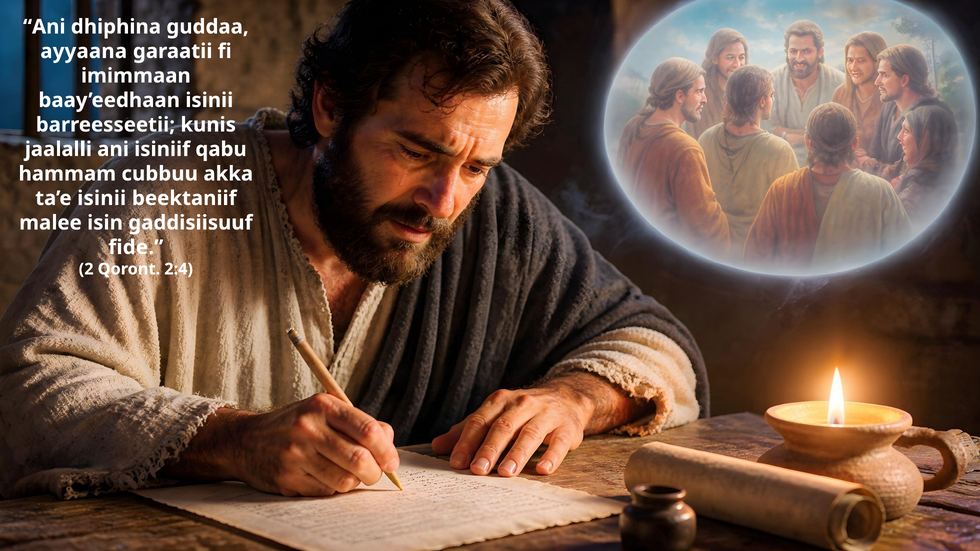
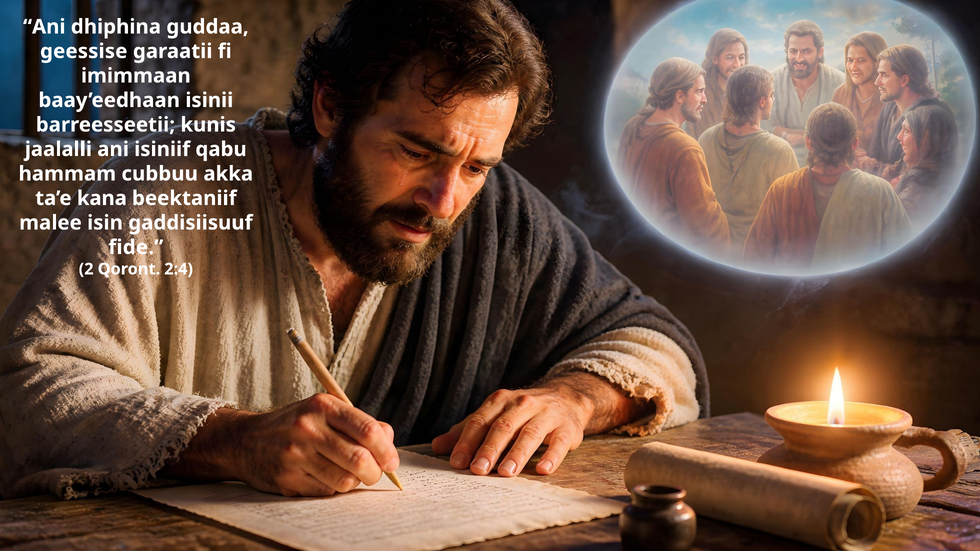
ayyaana: ayyaana -> geessise
ta’e isinii: isinii -> kana
